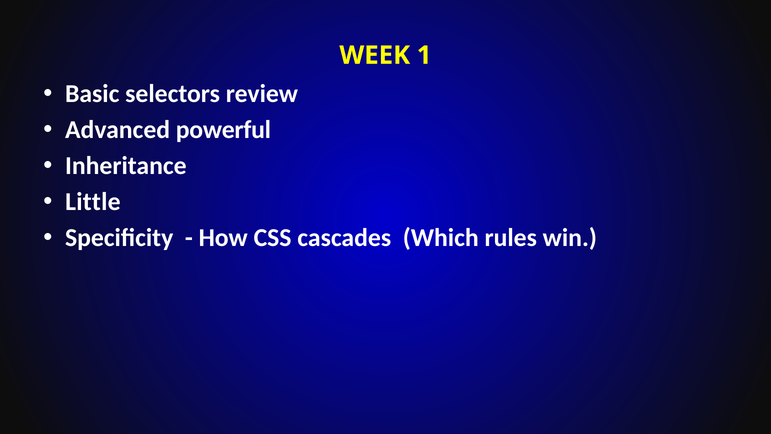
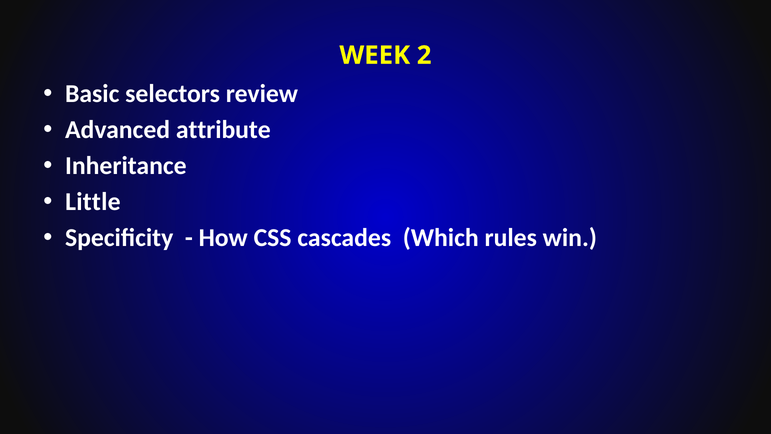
1: 1 -> 2
powerful: powerful -> attribute
